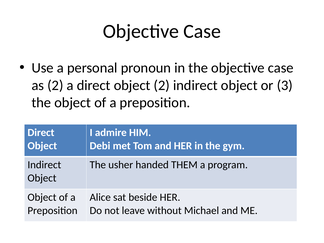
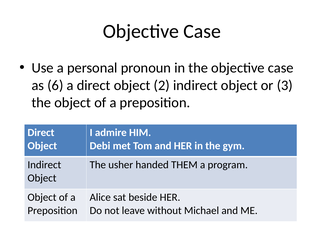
as 2: 2 -> 6
